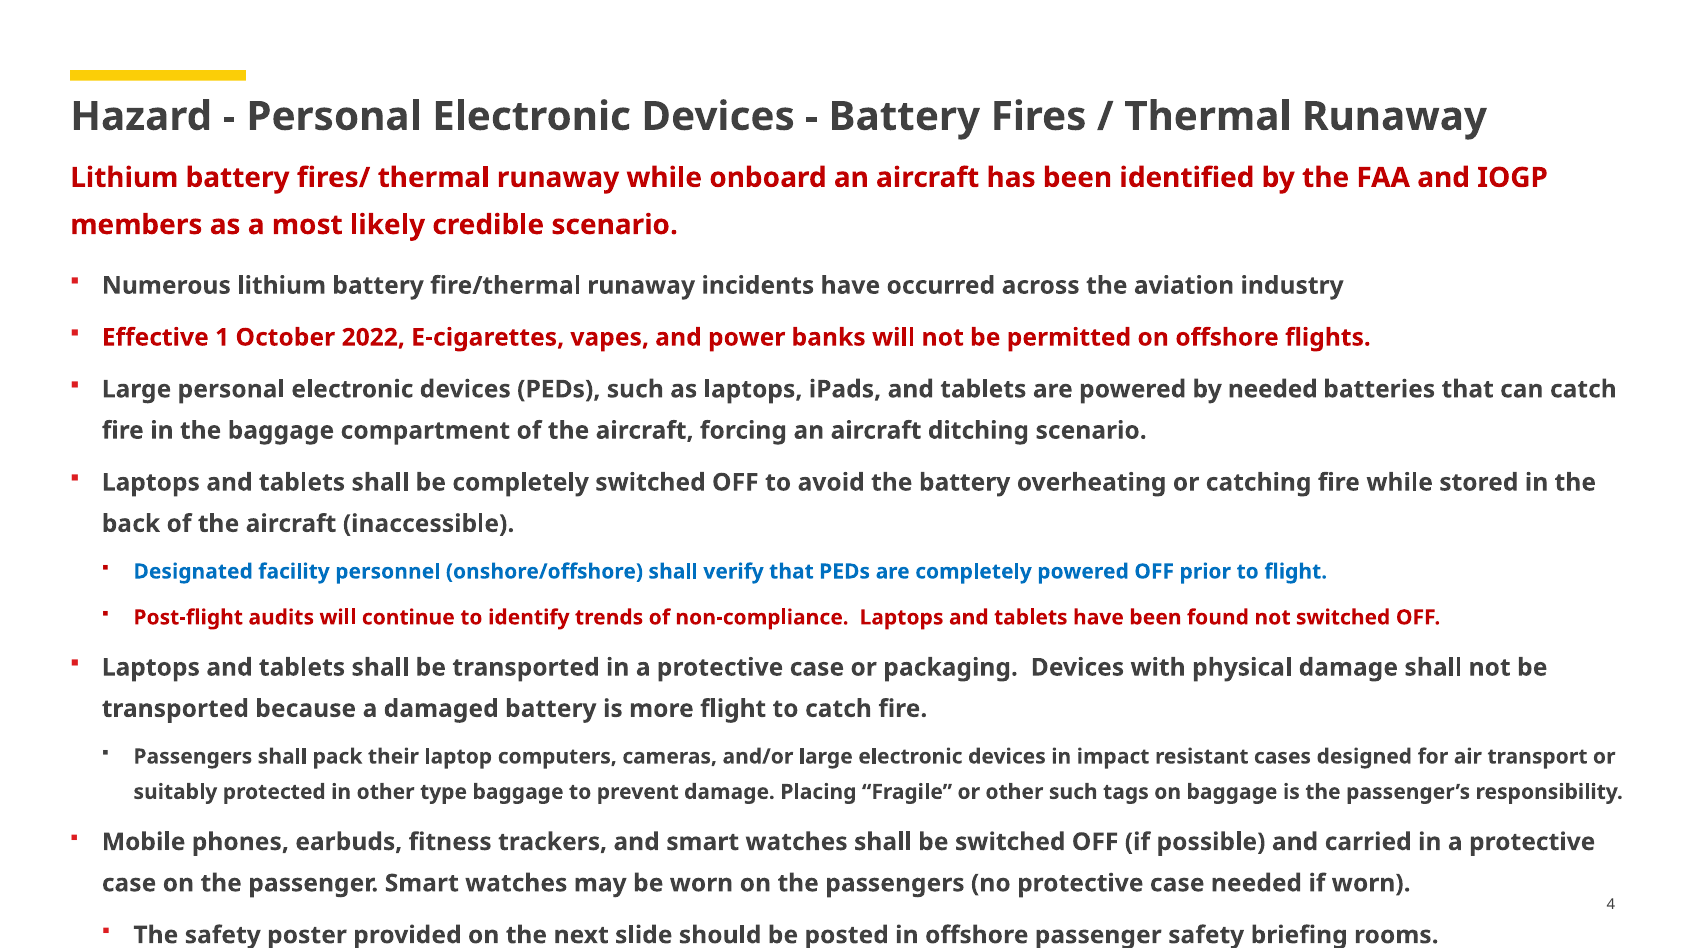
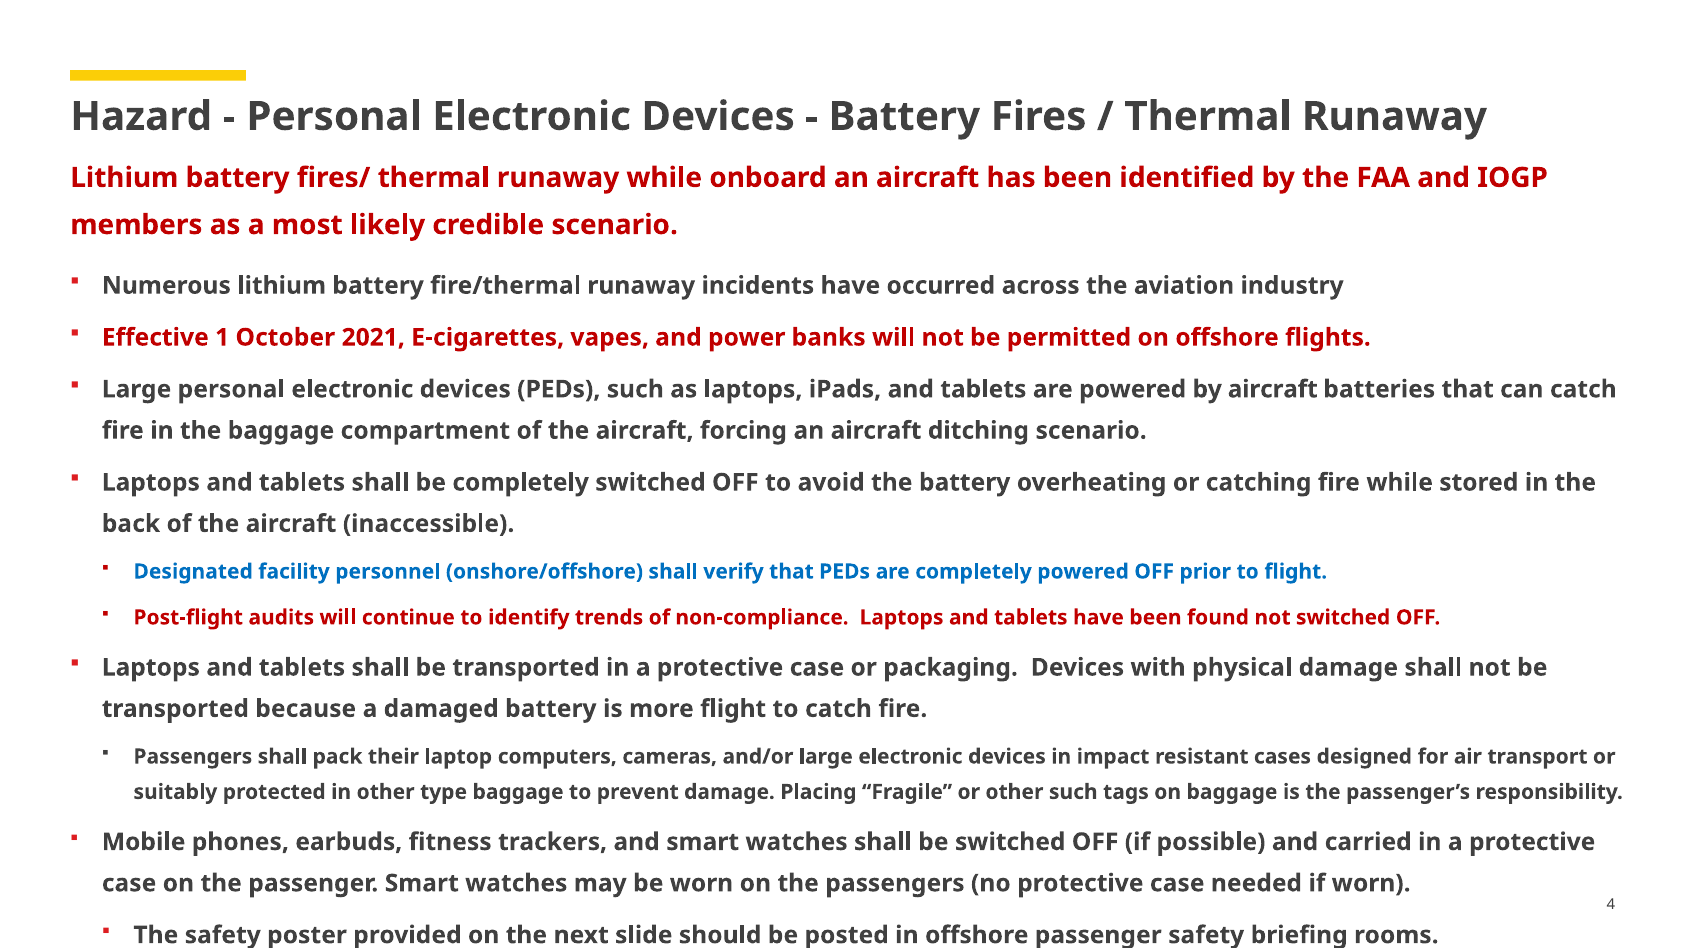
2022: 2022 -> 2021
by needed: needed -> aircraft
